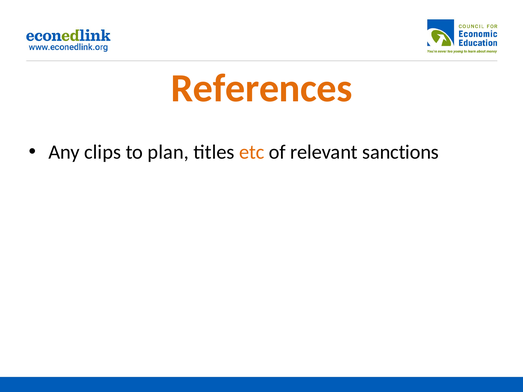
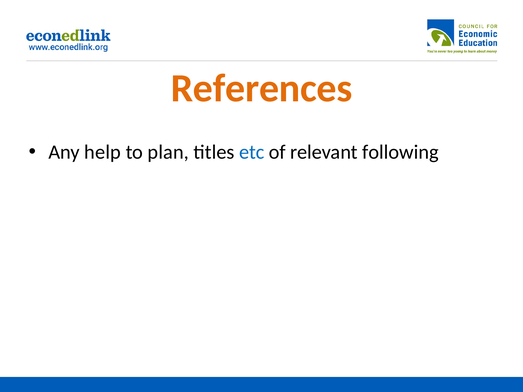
clips: clips -> help
etc colour: orange -> blue
sanctions: sanctions -> following
